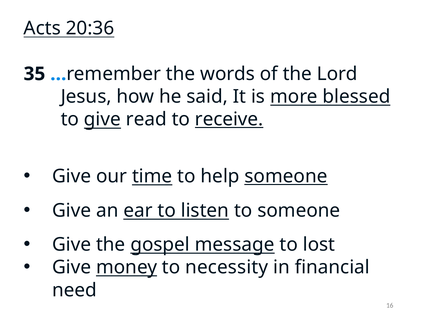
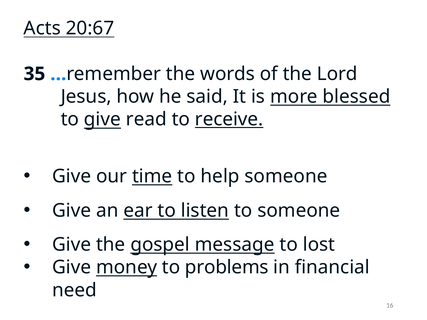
20:36: 20:36 -> 20:67
someone at (286, 176) underline: present -> none
necessity: necessity -> problems
